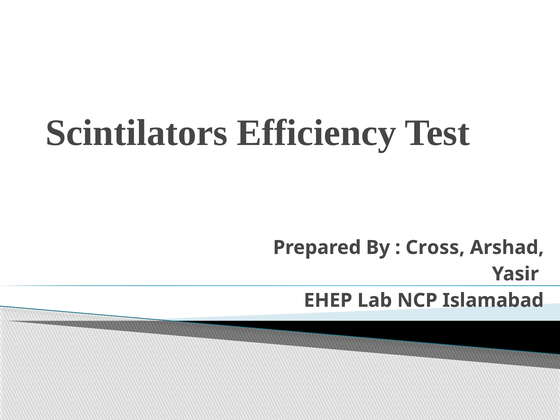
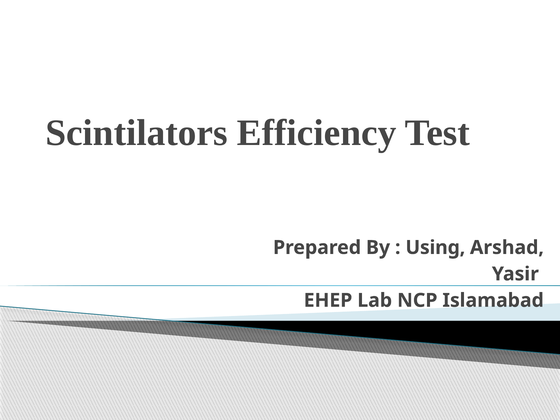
Cross: Cross -> Using
